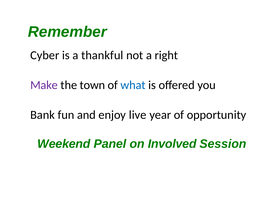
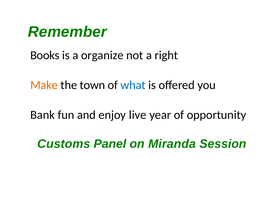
Cyber: Cyber -> Books
thankful: thankful -> organize
Make colour: purple -> orange
Weekend: Weekend -> Customs
Involved: Involved -> Miranda
